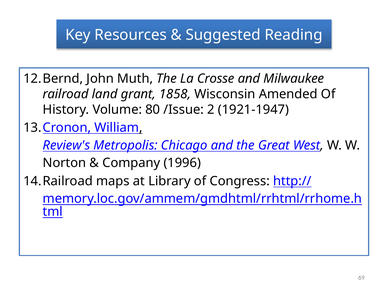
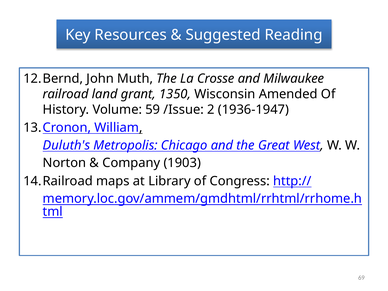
1858: 1858 -> 1350
80: 80 -> 59
1921-1947: 1921-1947 -> 1936-1947
Review's: Review's -> Duluth's
1996: 1996 -> 1903
